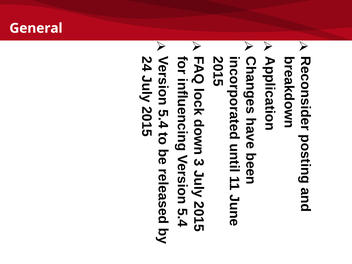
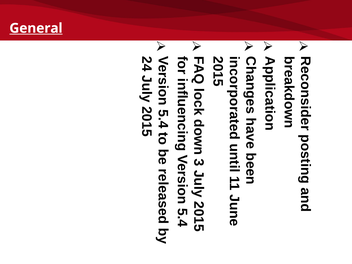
General underline: none -> present
